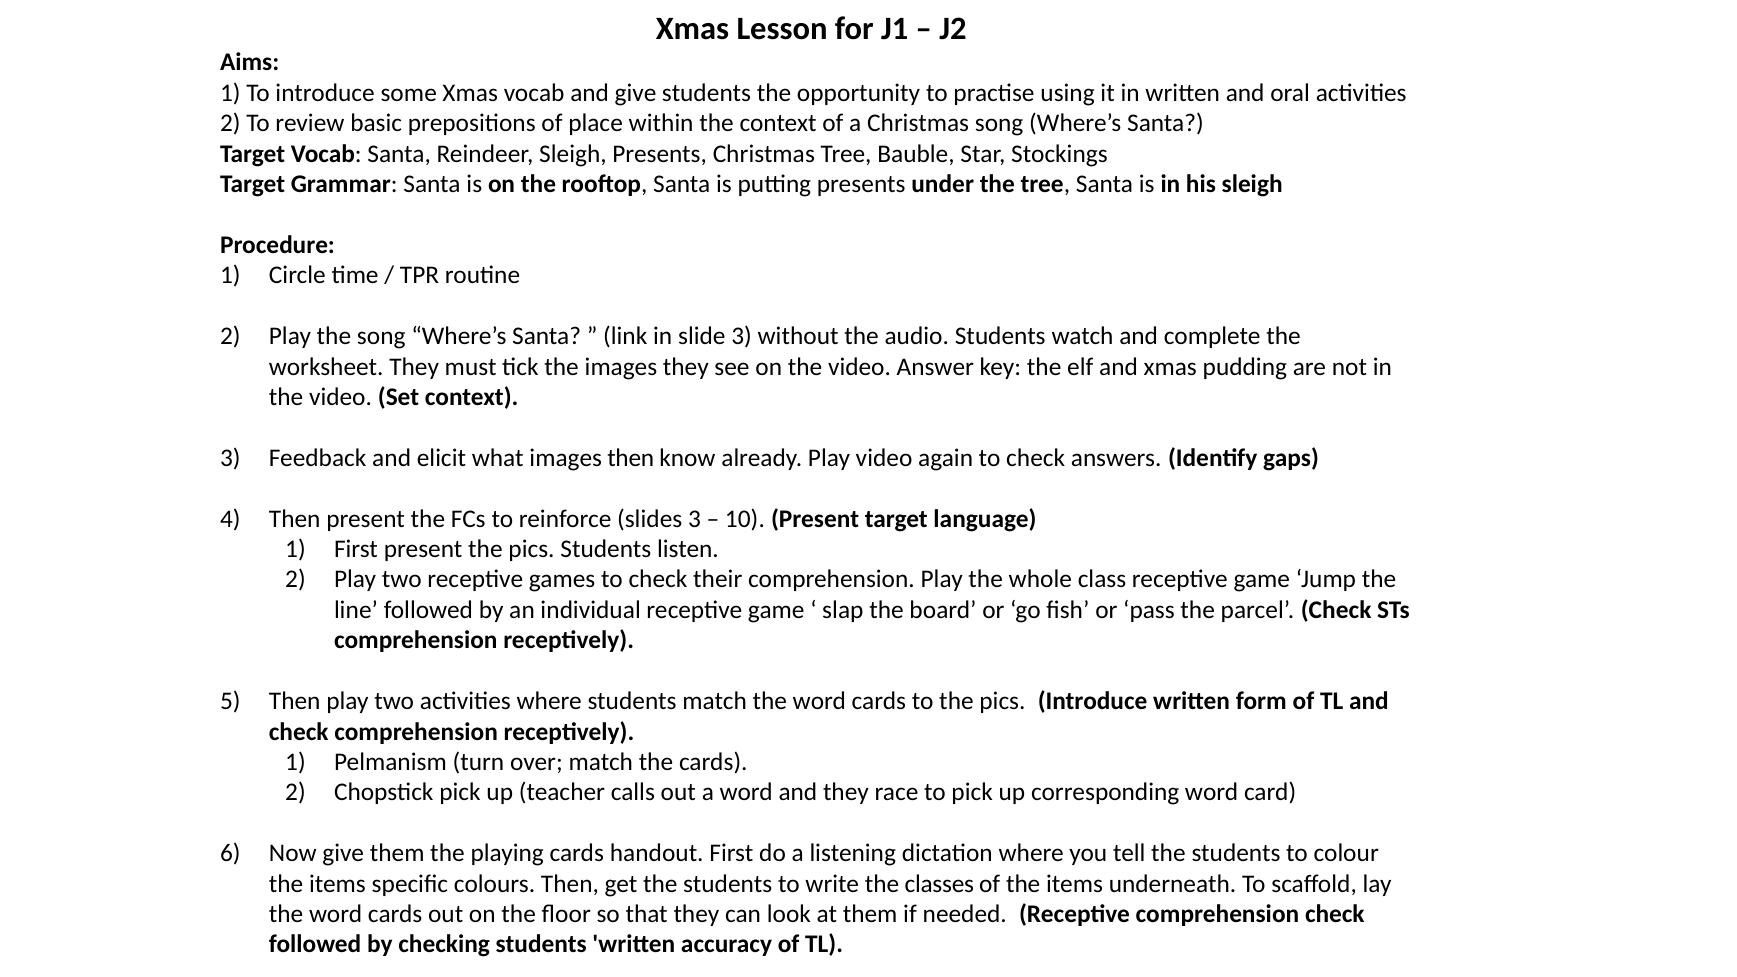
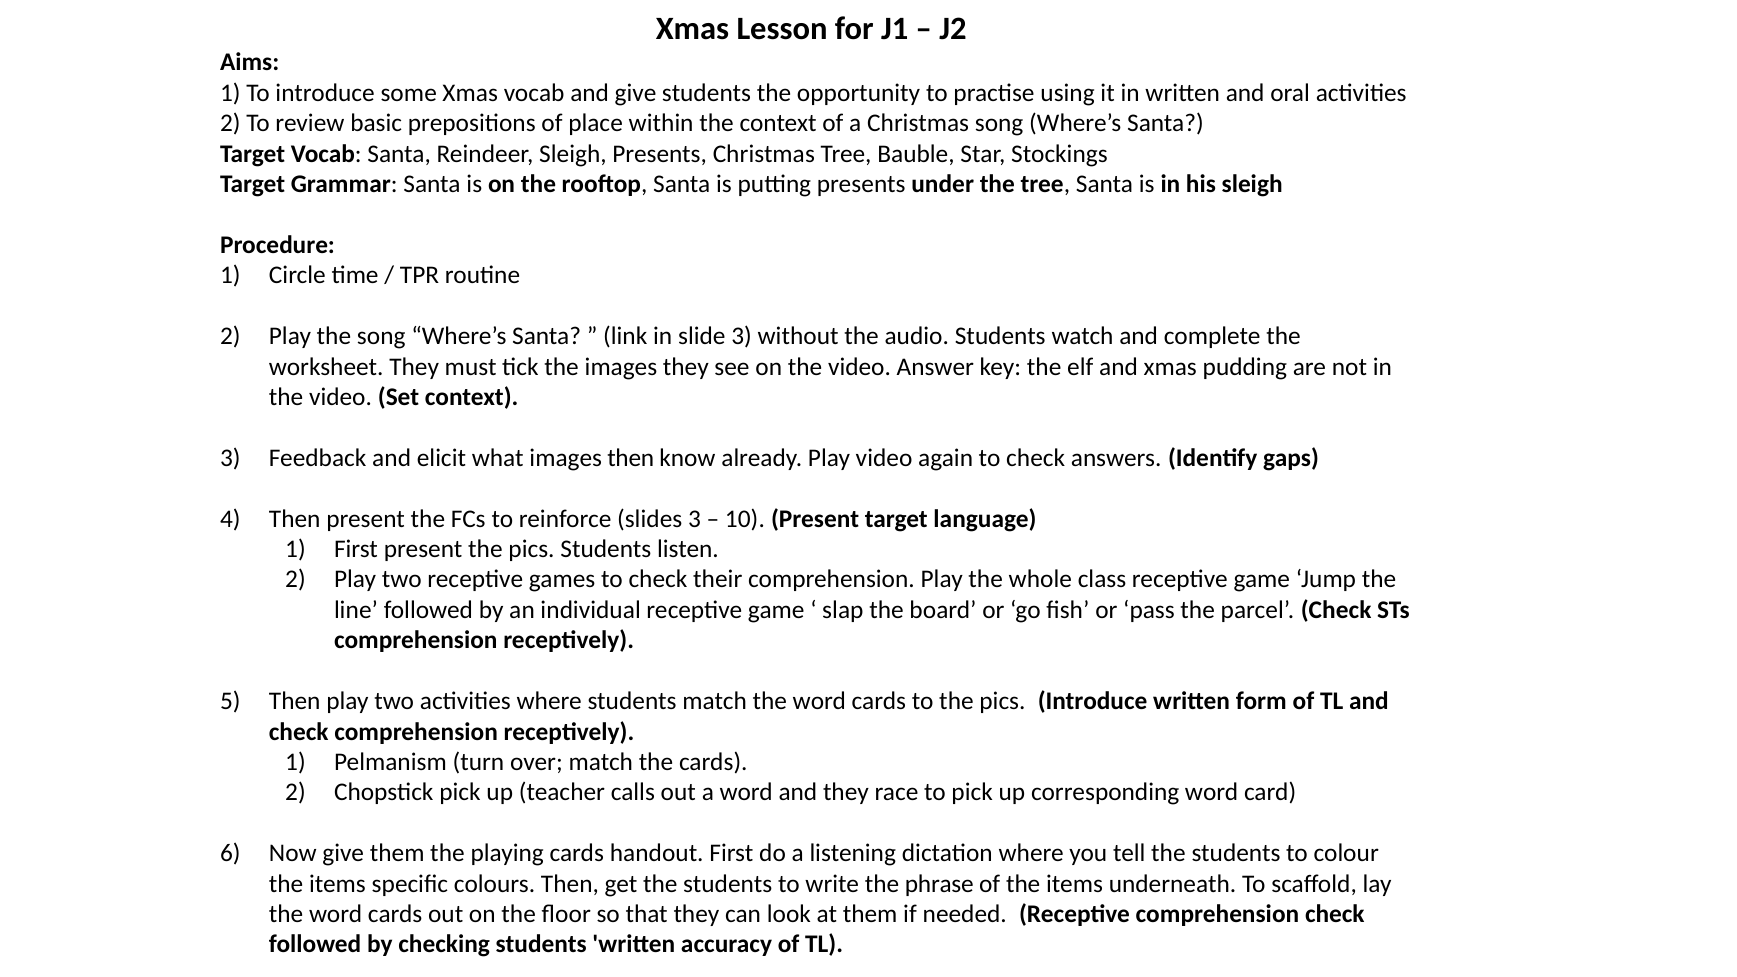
classes: classes -> phrase
